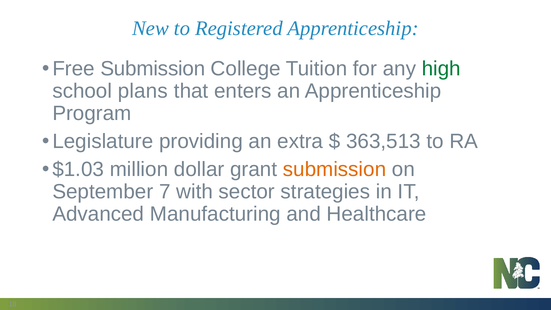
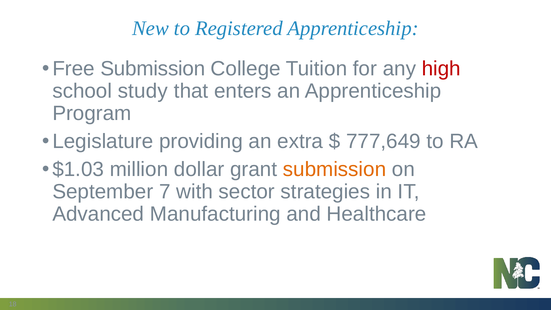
high colour: green -> red
plans: plans -> study
363,513: 363,513 -> 777,649
